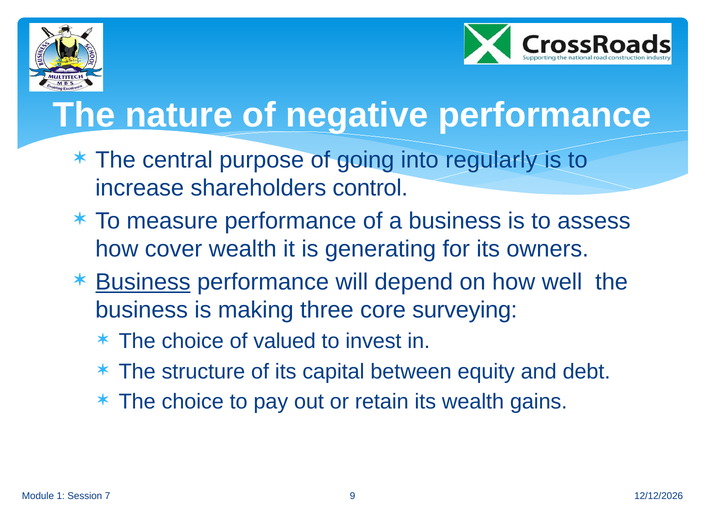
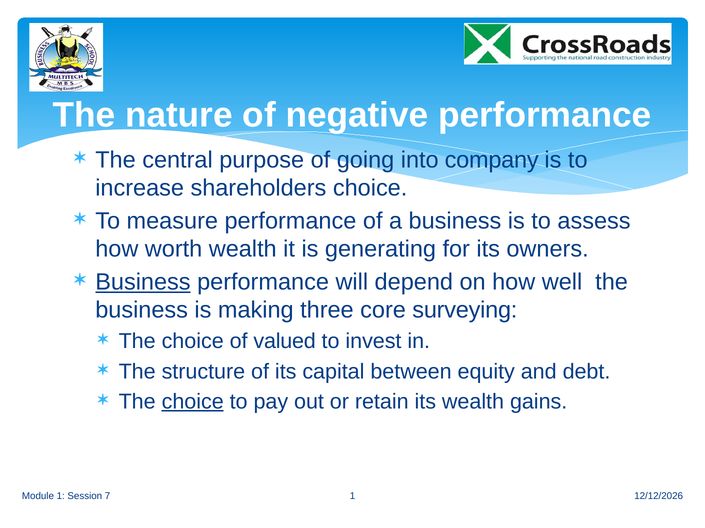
regularly: regularly -> company
shareholders control: control -> choice
cover: cover -> worth
choice at (193, 402) underline: none -> present
7 9: 9 -> 1
